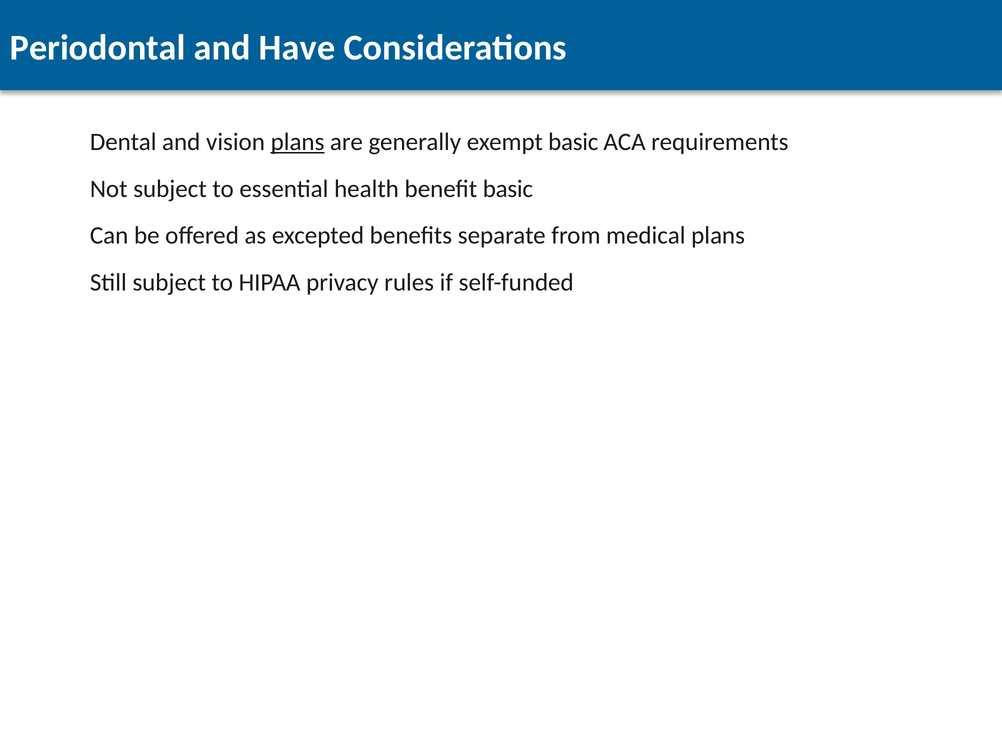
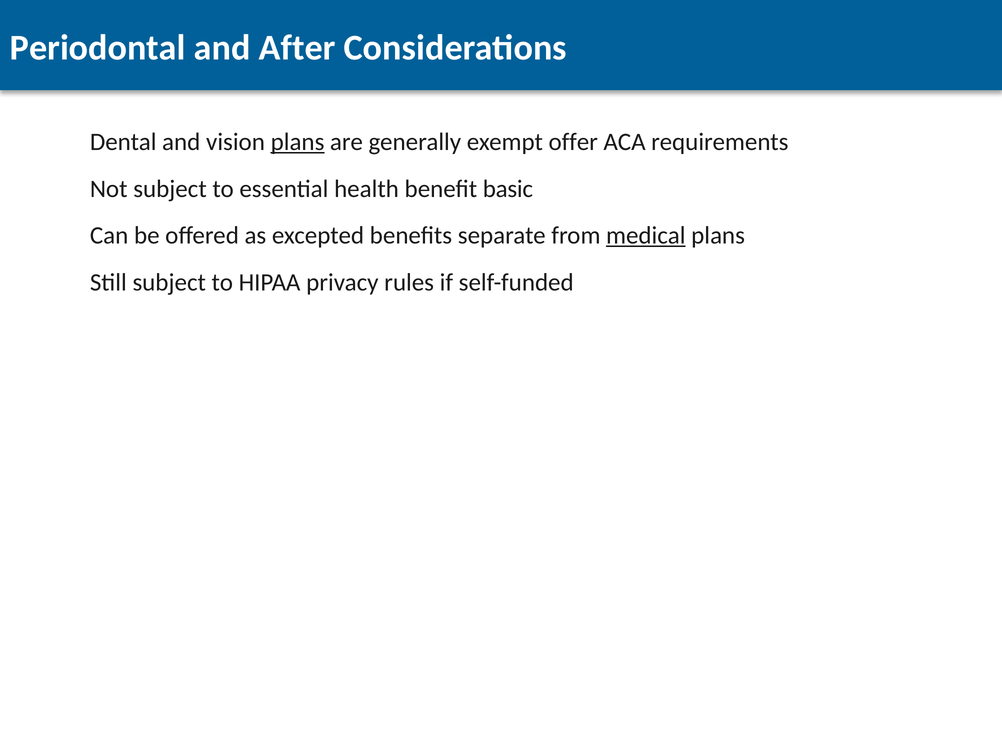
Have: Have -> After
exempt basic: basic -> offer
medical underline: none -> present
